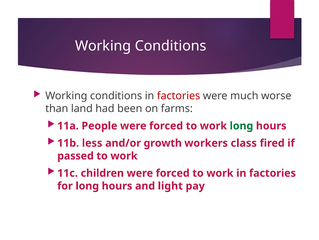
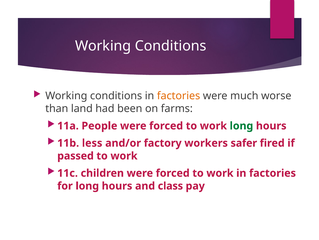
factories at (179, 96) colour: red -> orange
growth: growth -> factory
class: class -> safer
light: light -> class
